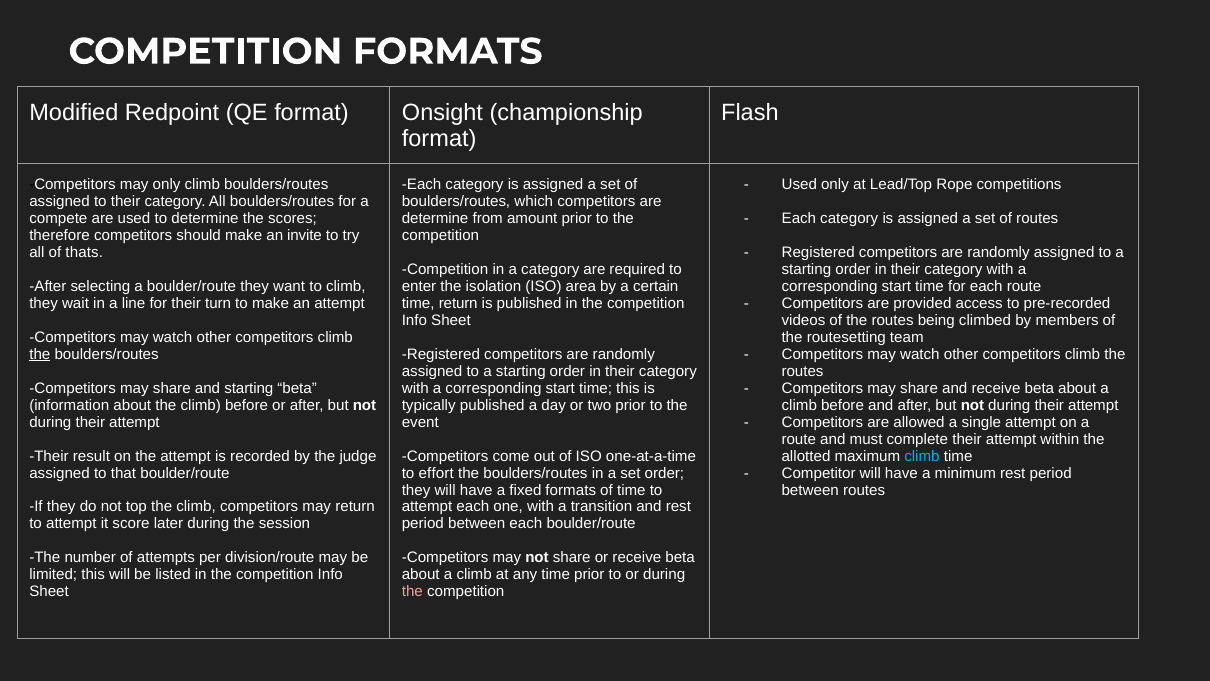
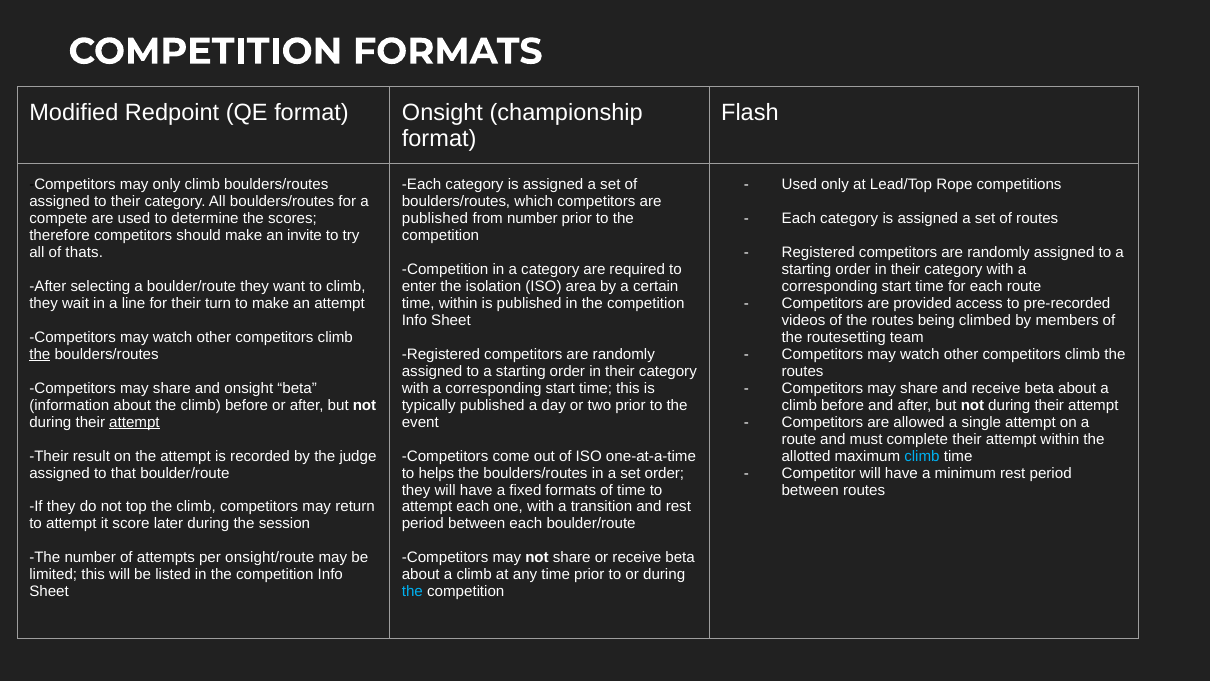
determine at (435, 218): determine -> published
from amount: amount -> number
time return: return -> within
and starting: starting -> onsight
attempt at (134, 422) underline: none -> present
effort: effort -> helps
division/route: division/route -> onsight/route
the at (412, 592) colour: pink -> light blue
